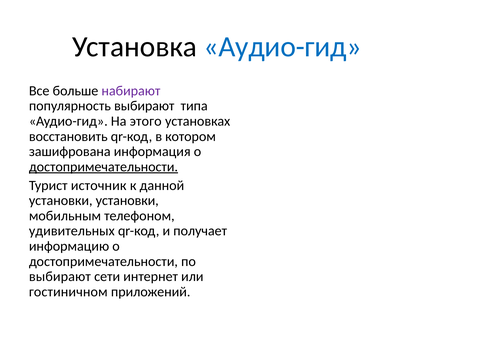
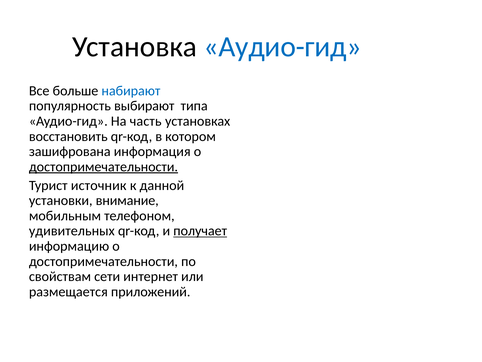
набирают colour: purple -> blue
этого: этого -> часть
установки установки: установки -> внимание
получает underline: none -> present
выбирают at (60, 276): выбирают -> свойствам
гостиничном: гостиничном -> размещается
